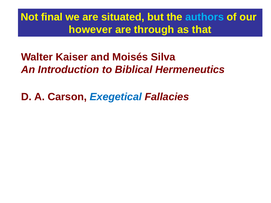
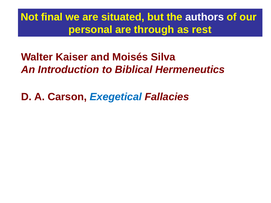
authors colour: light blue -> white
however: however -> personal
that: that -> rest
